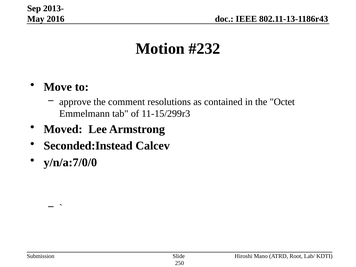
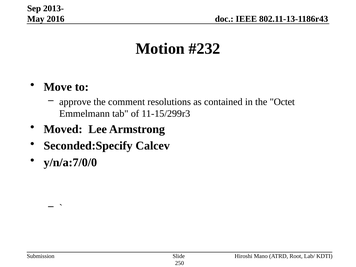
Seconded:Instead: Seconded:Instead -> Seconded:Specify
